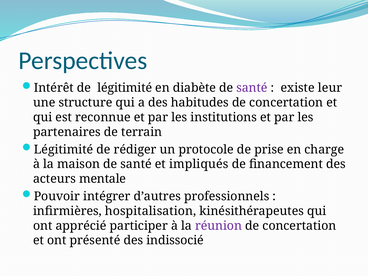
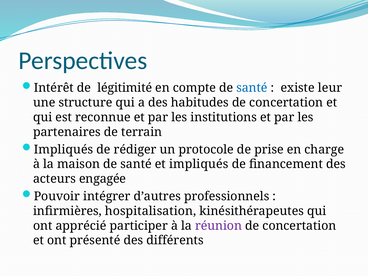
diabète: diabète -> compte
santé at (252, 88) colour: purple -> blue
Légitimité at (64, 149): Légitimité -> Impliqués
mentale: mentale -> engagée
indissocié: indissocié -> différents
